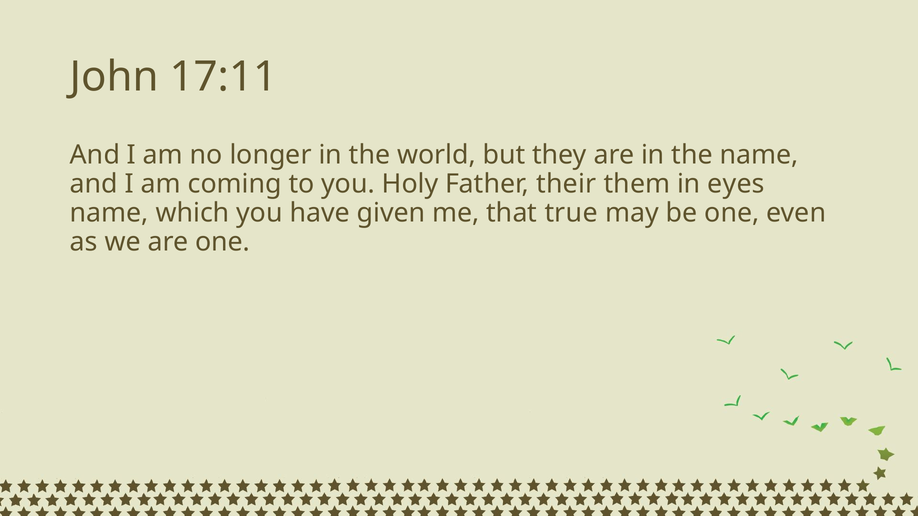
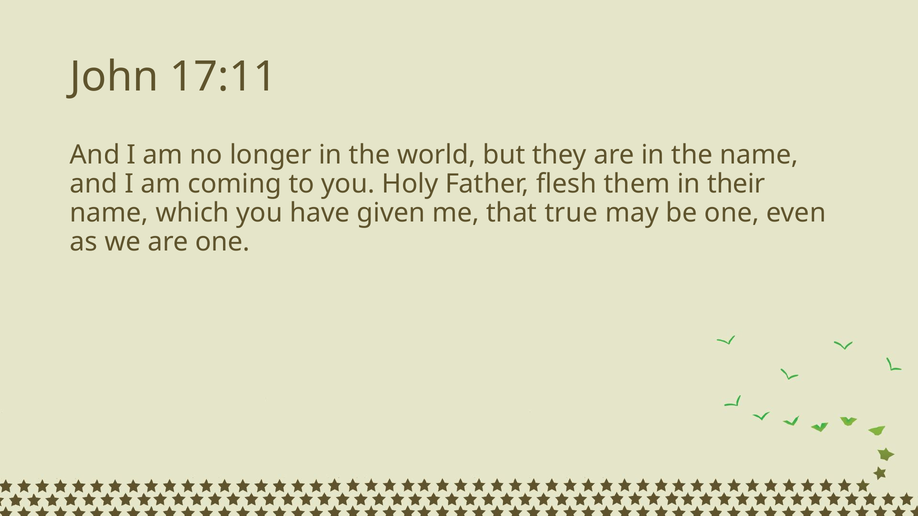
their: their -> flesh
eyes: eyes -> their
